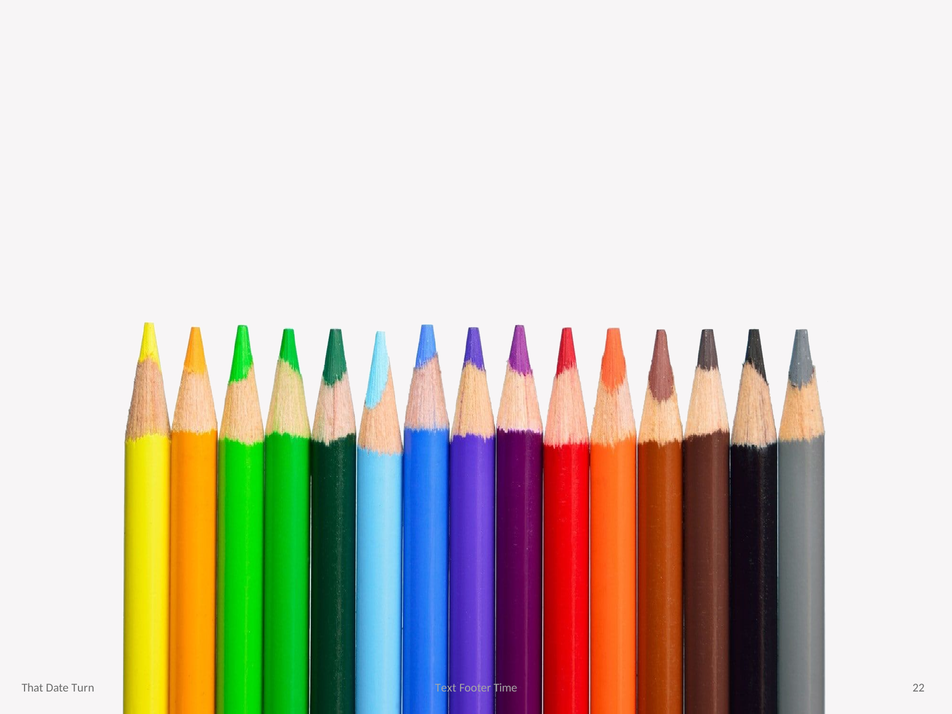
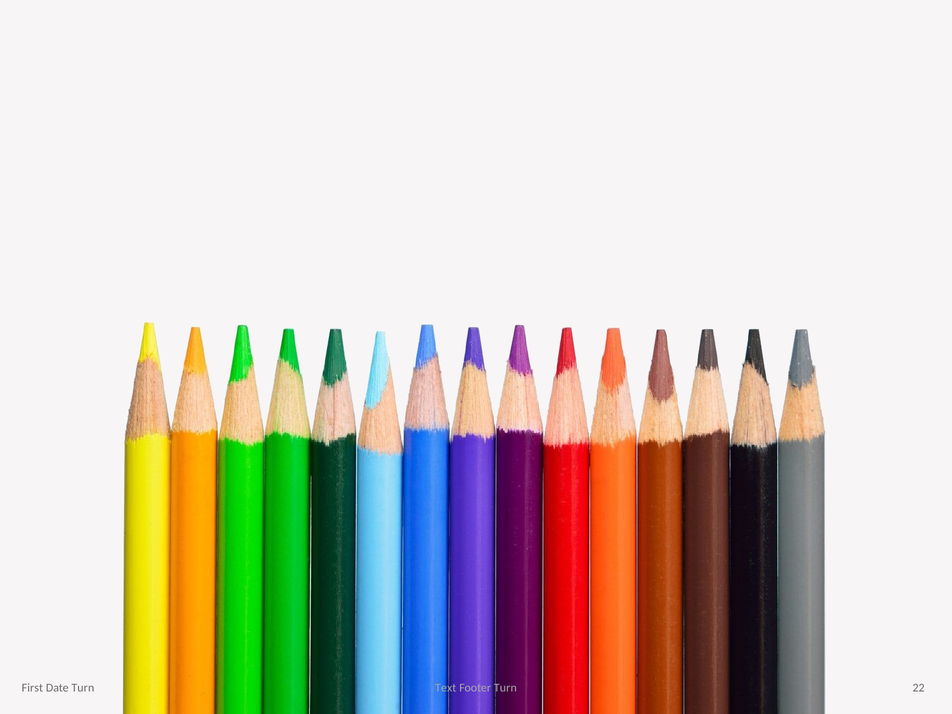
That: That -> First
Footer Time: Time -> Turn
